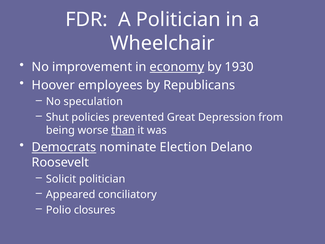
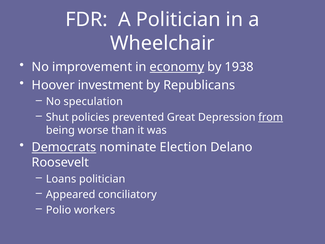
1930: 1930 -> 1938
employees: employees -> investment
from underline: none -> present
than underline: present -> none
Solicit: Solicit -> Loans
closures: closures -> workers
